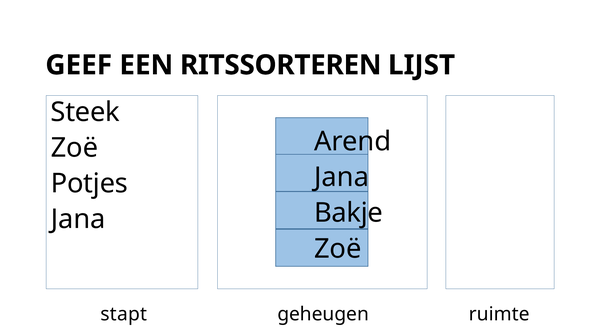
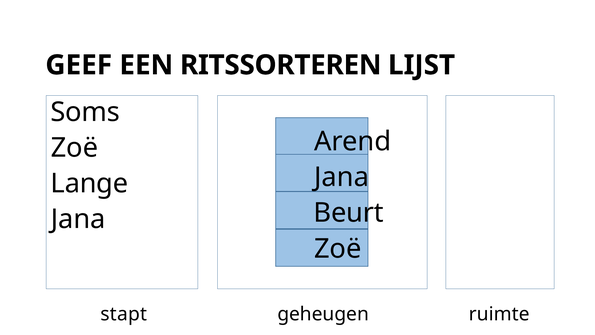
Steek: Steek -> Soms
Potjes: Potjes -> Lange
Bakje: Bakje -> Beurt
